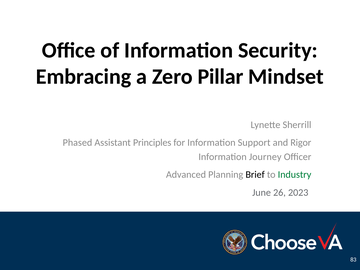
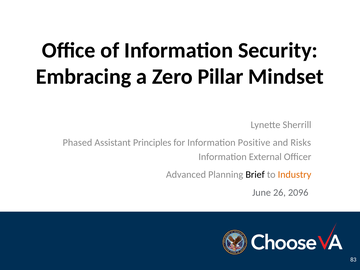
Support: Support -> Positive
Rigor: Rigor -> Risks
Journey: Journey -> External
Industry colour: green -> orange
2023: 2023 -> 2096
